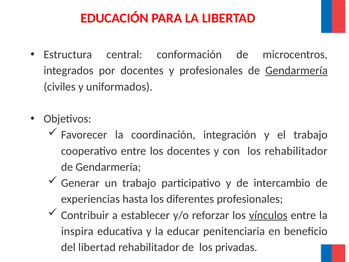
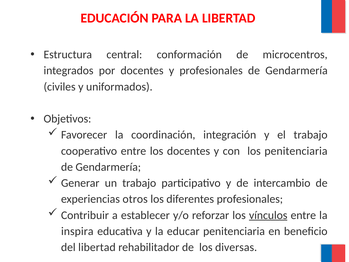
Gendarmería at (296, 71) underline: present -> none
los rehabilitador: rehabilitador -> penitenciaria
hasta: hasta -> otros
privadas: privadas -> diversas
